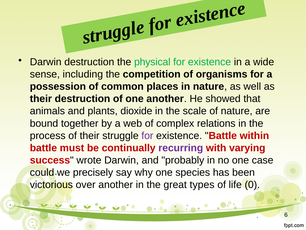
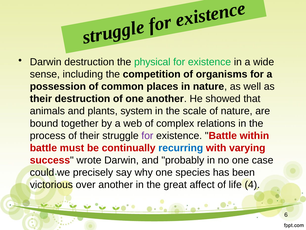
dioxide: dioxide -> system
recurring colour: purple -> blue
types: types -> affect
0: 0 -> 4
